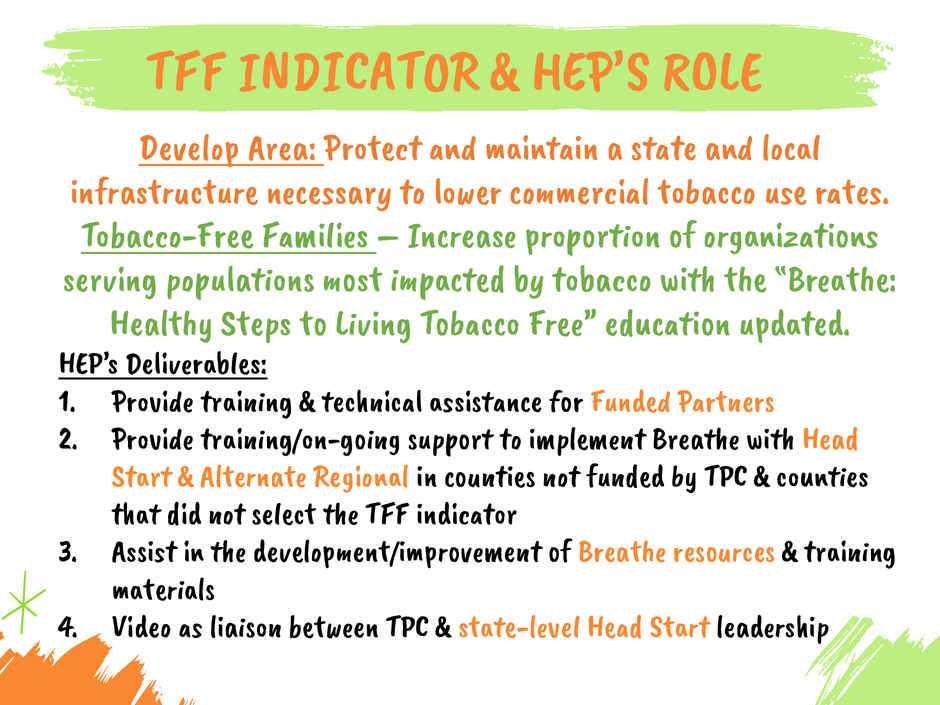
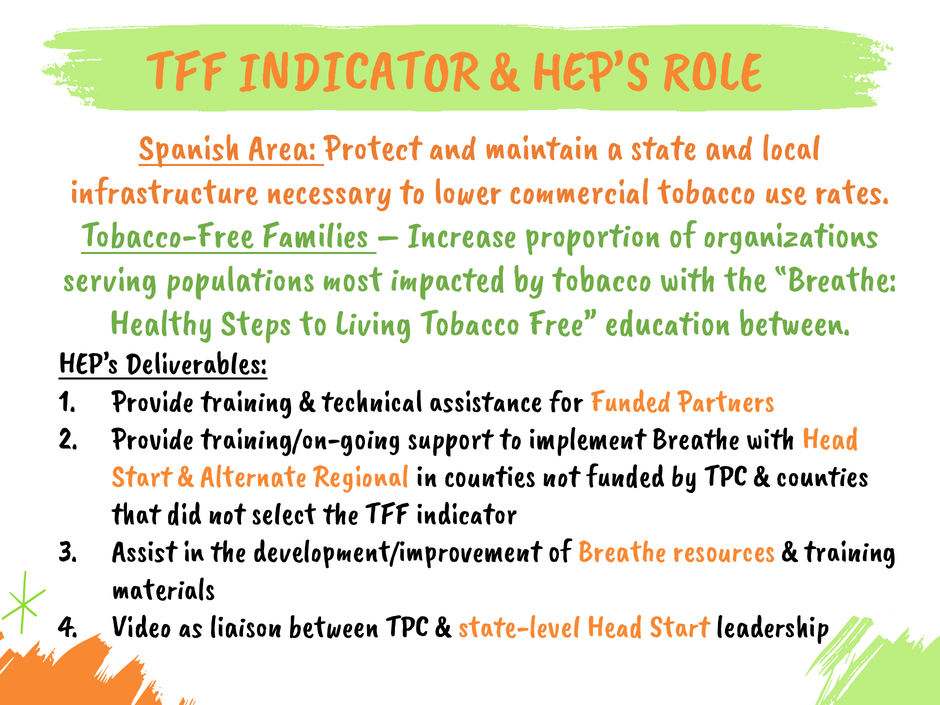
Develop: Develop -> Spanish
education updated: updated -> between
